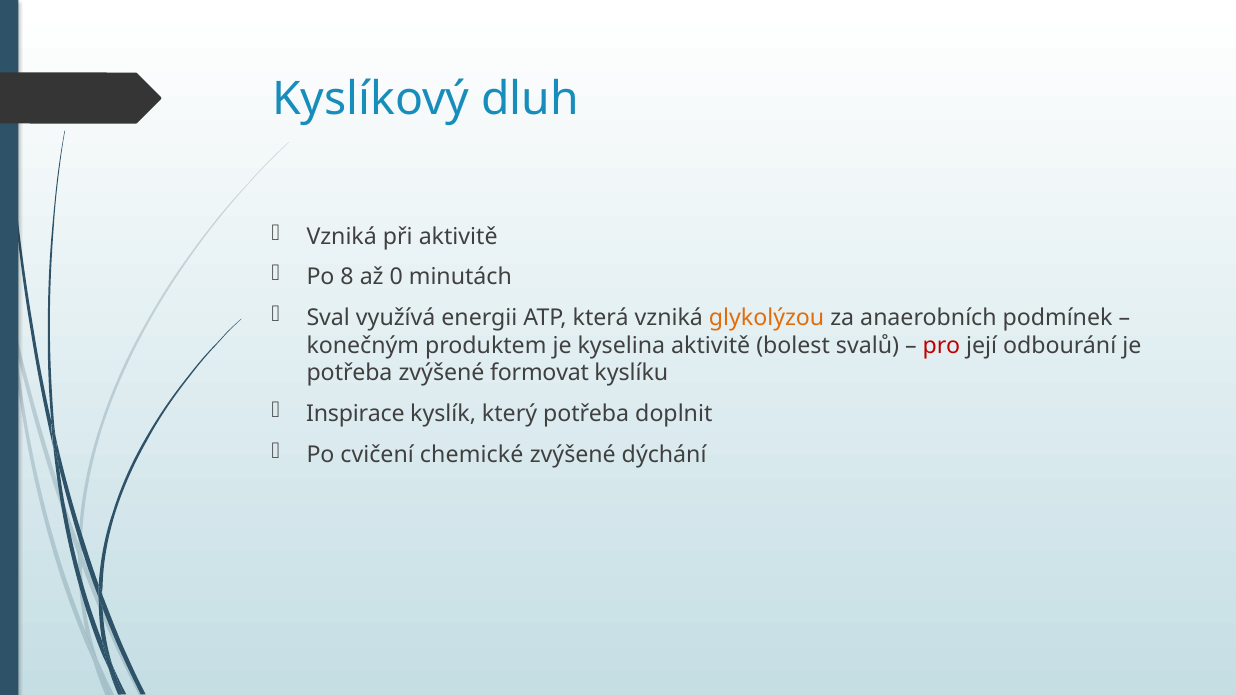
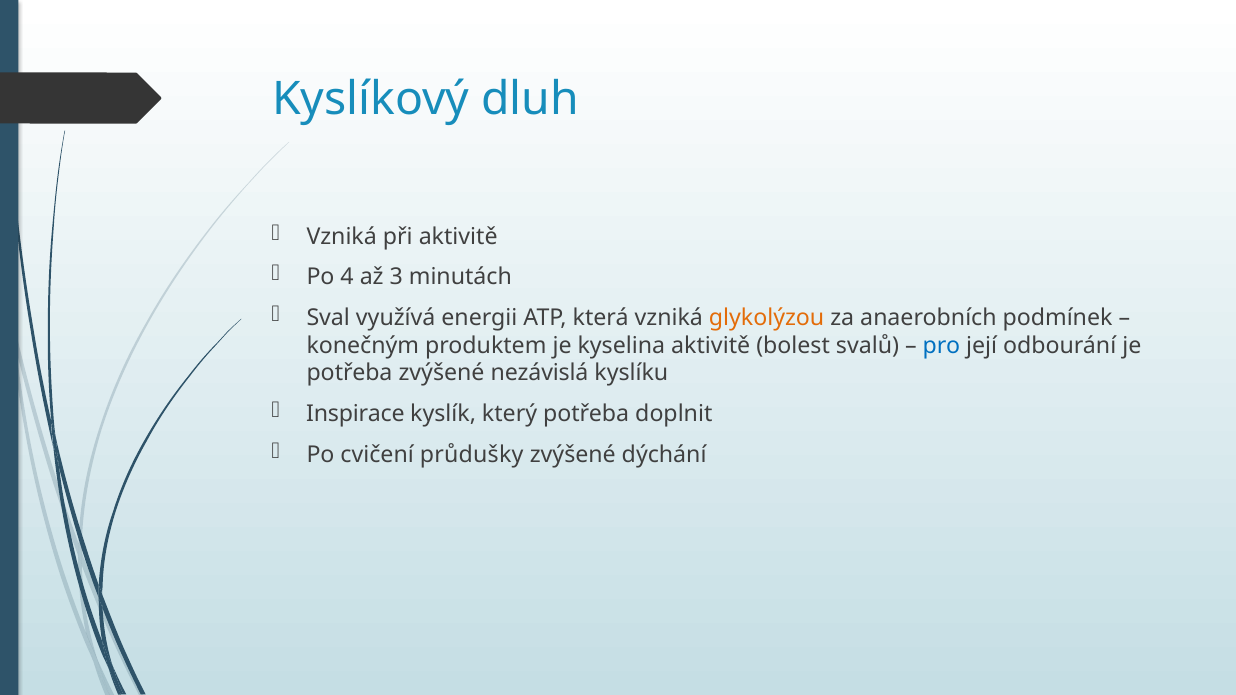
8: 8 -> 4
0: 0 -> 3
pro colour: red -> blue
formovat: formovat -> nezávislá
chemické: chemické -> průdušky
